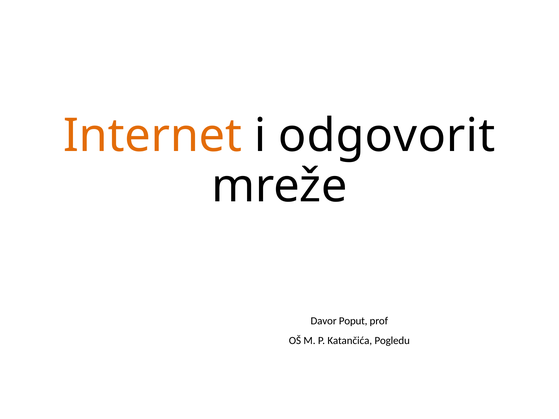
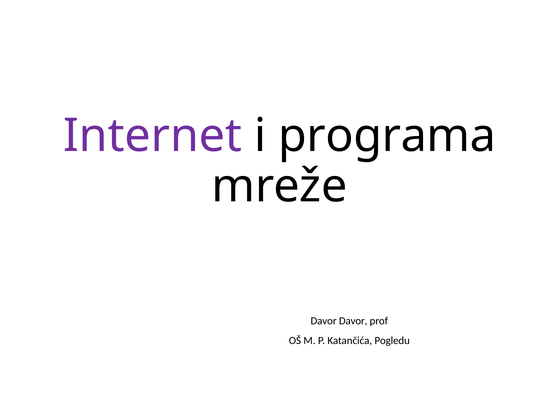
Internet colour: orange -> purple
odgovorit: odgovorit -> programa
Davor Poput: Poput -> Davor
